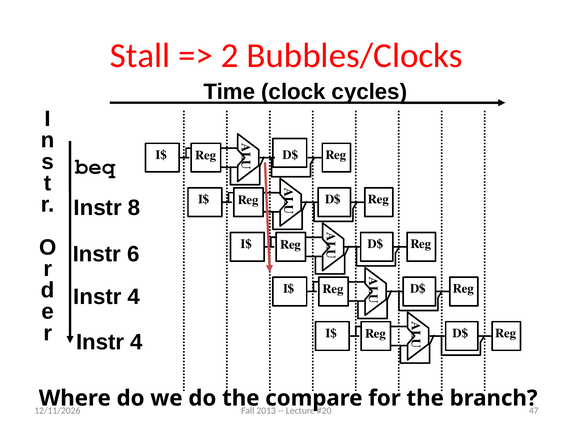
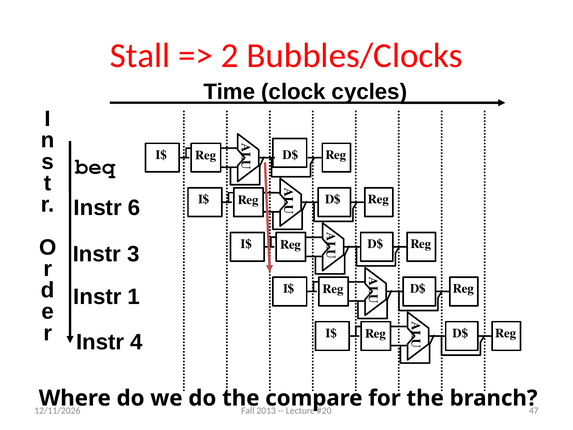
8: 8 -> 6
6: 6 -> 3
4 at (134, 297): 4 -> 1
